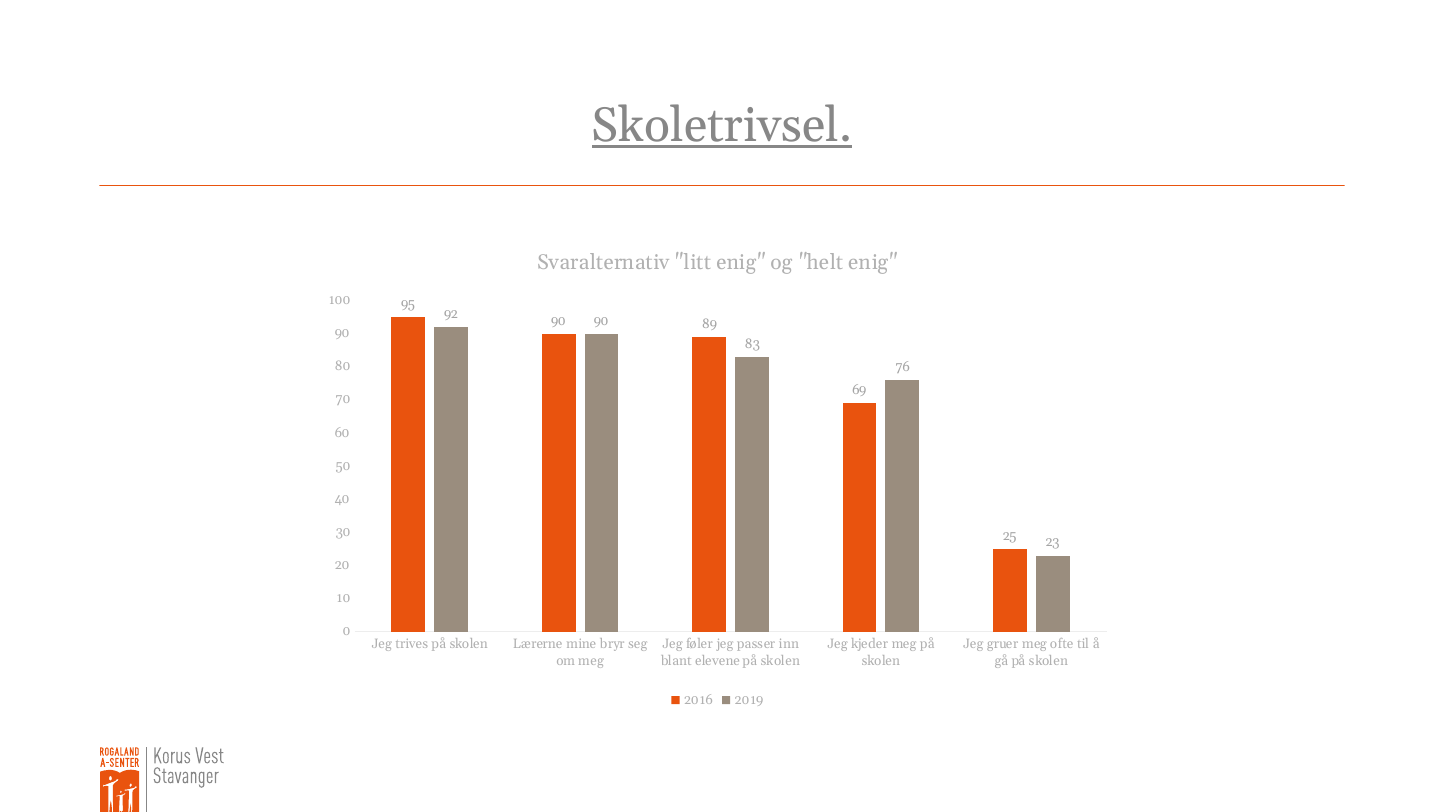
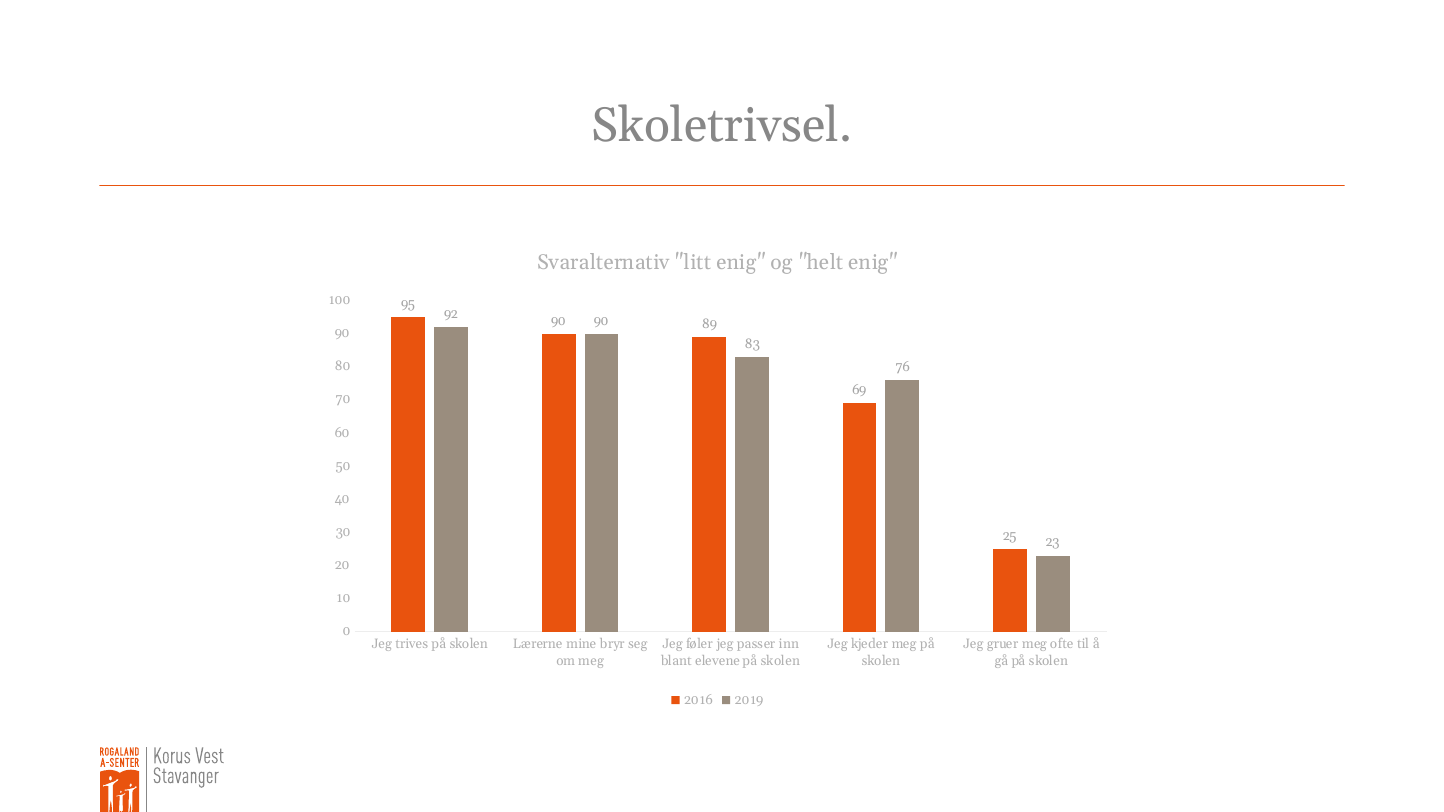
Skoletrivsel underline: present -> none
